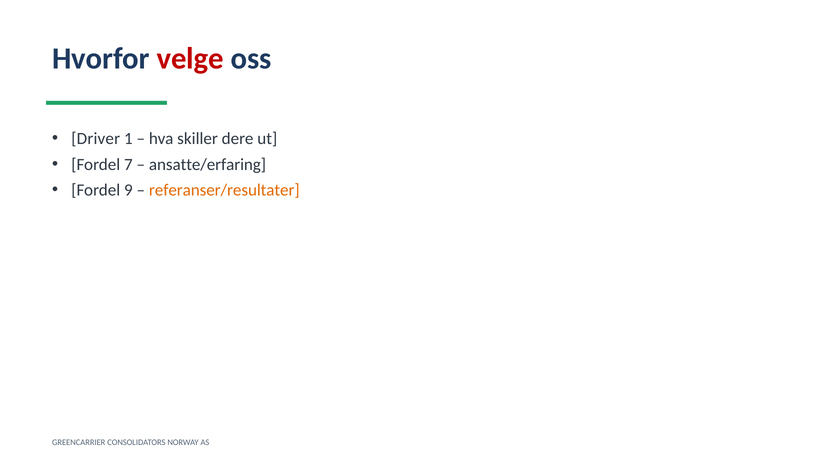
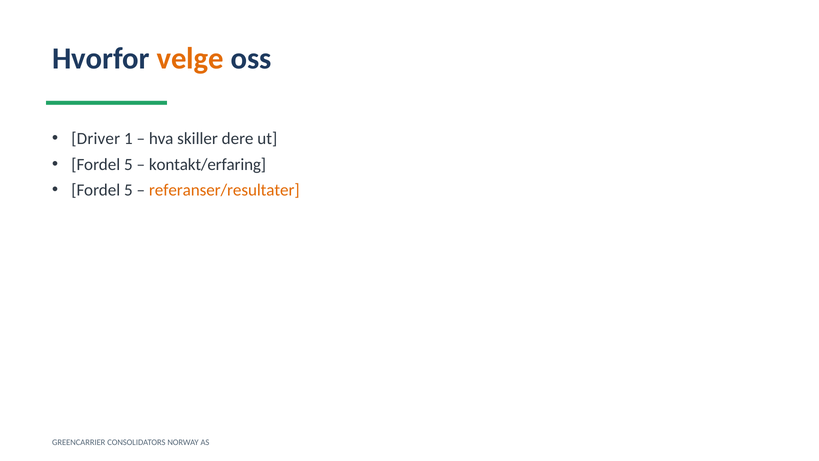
velge colour: red -> orange
7 at (128, 164): 7 -> 5
ansatte/erfaring: ansatte/erfaring -> kontakt/erfaring
9 at (128, 190): 9 -> 5
